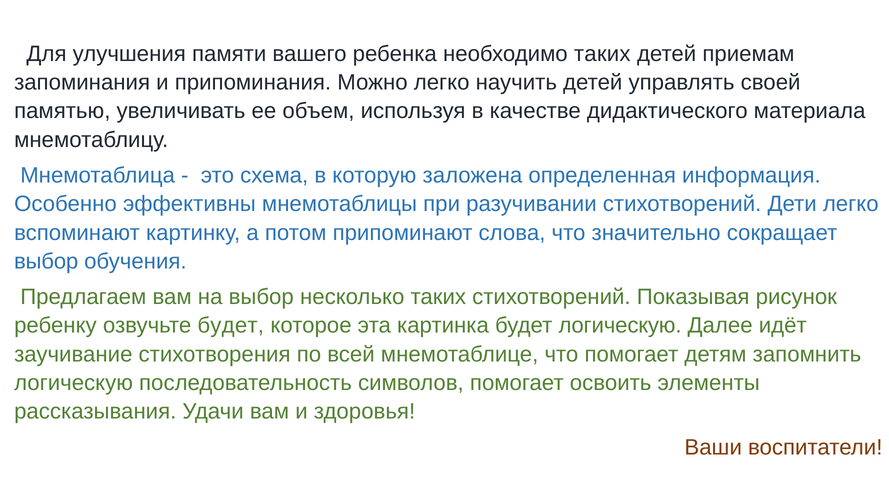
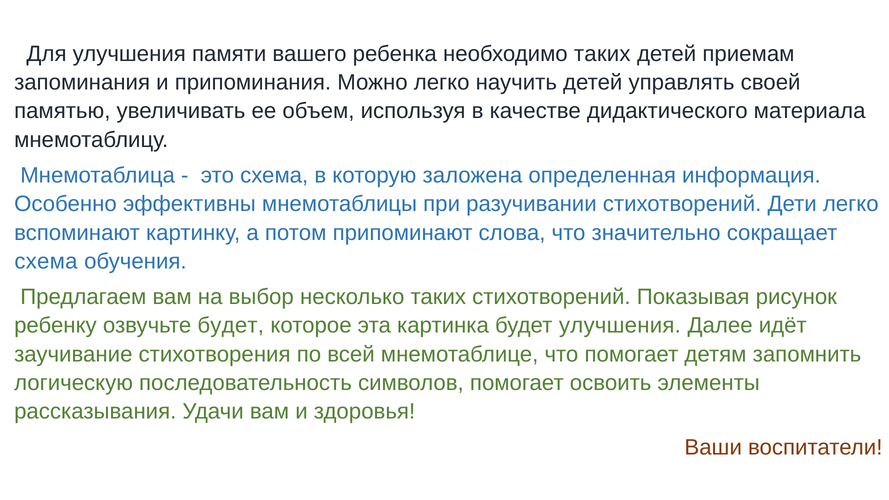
выбор at (46, 261): выбор -> схема
будет логическую: логическую -> улучшения
